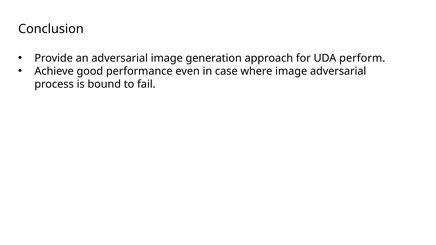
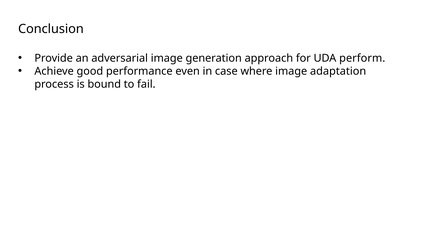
image adversarial: adversarial -> adaptation
